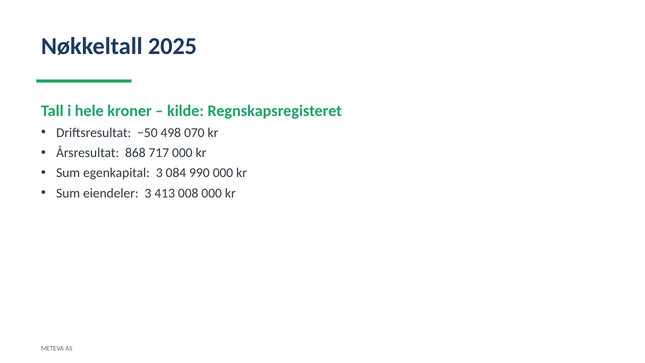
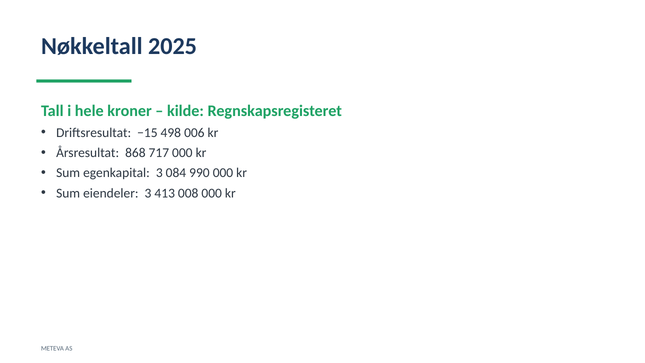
−50: −50 -> −15
070: 070 -> 006
